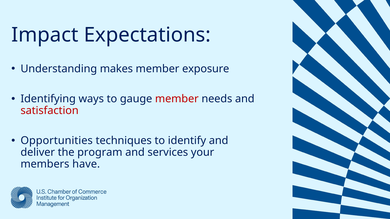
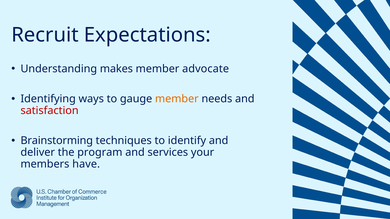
Impact: Impact -> Recruit
exposure: exposure -> advocate
member at (177, 99) colour: red -> orange
Opportunities: Opportunities -> Brainstorming
